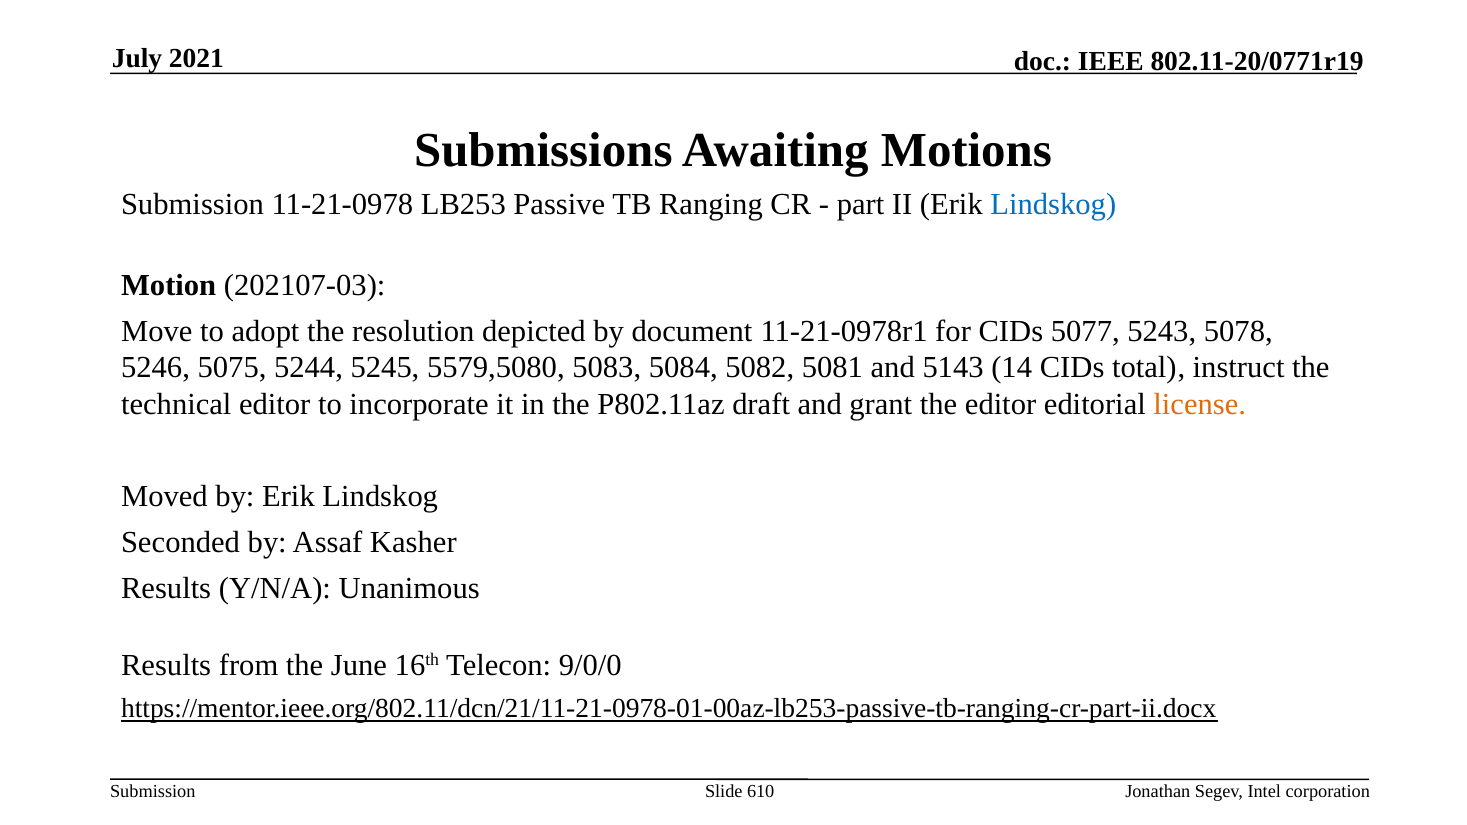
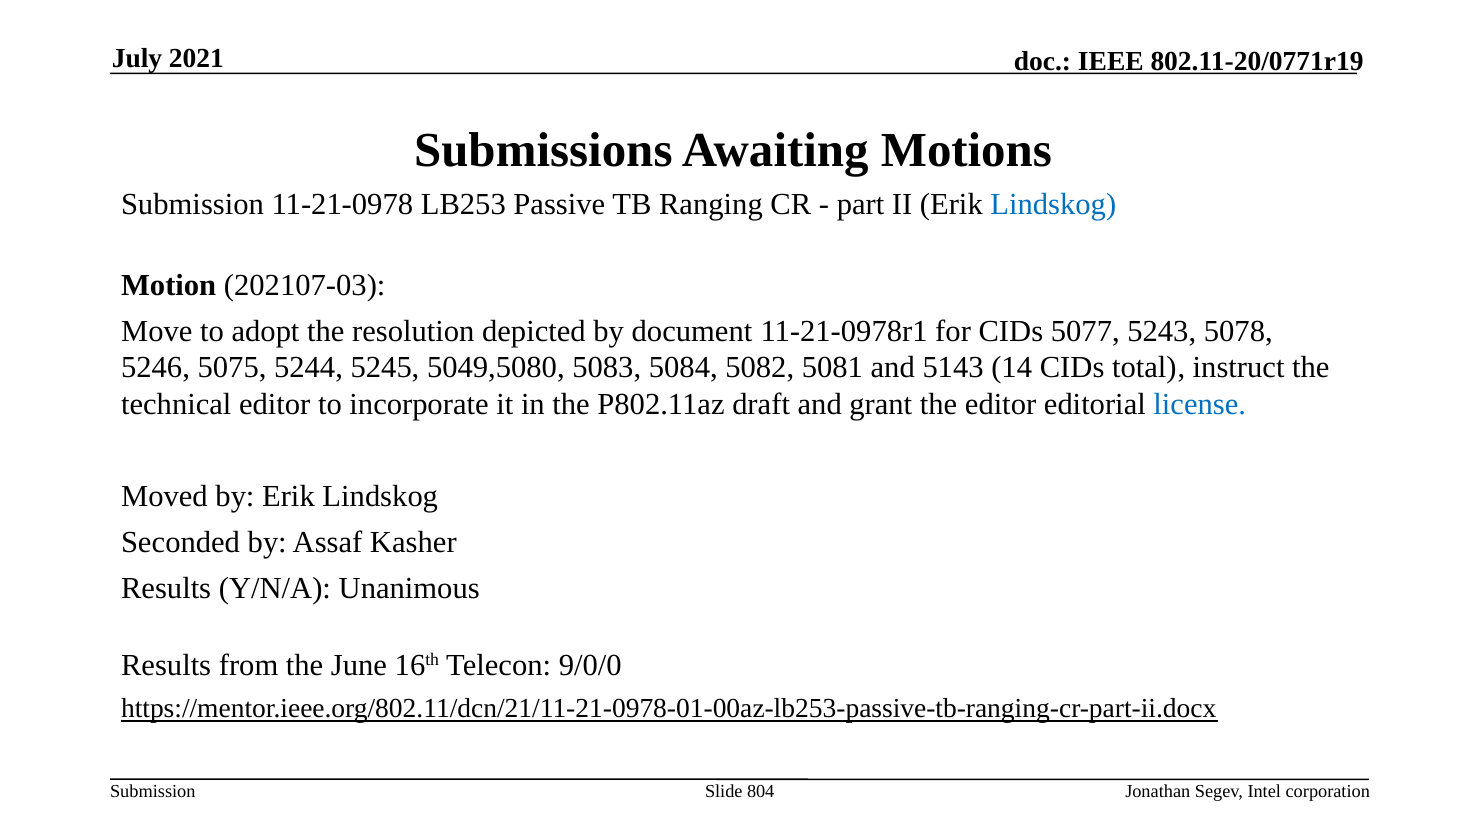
5579,5080: 5579,5080 -> 5049,5080
license colour: orange -> blue
610: 610 -> 804
